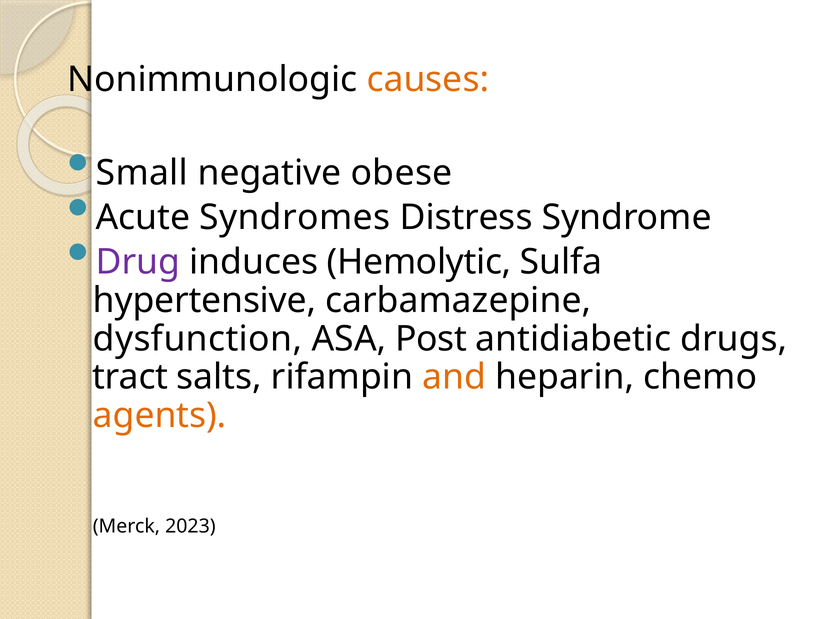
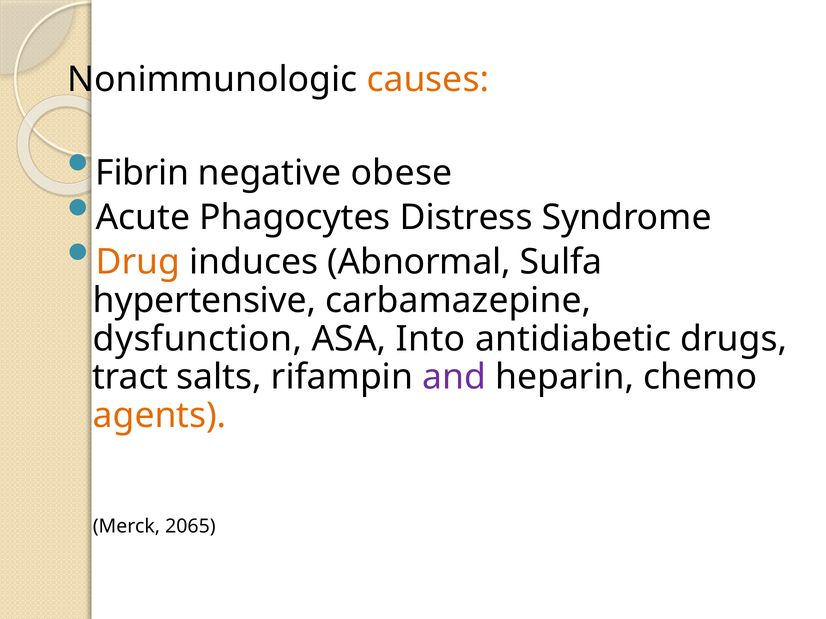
Small: Small -> Fibrin
Syndromes: Syndromes -> Phagocytes
Drug colour: purple -> orange
Hemolytic: Hemolytic -> Abnormal
Post: Post -> Into
and colour: orange -> purple
2023: 2023 -> 2065
